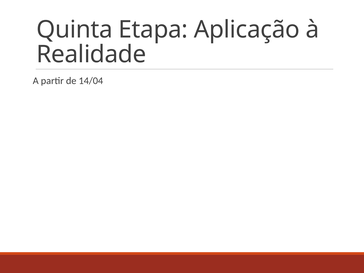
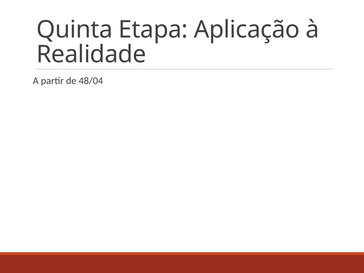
14/04: 14/04 -> 48/04
